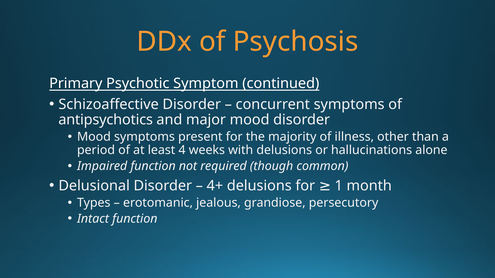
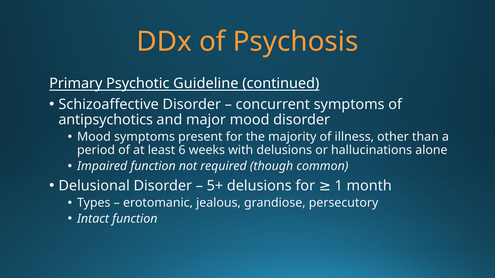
Symptom: Symptom -> Guideline
4: 4 -> 6
4+: 4+ -> 5+
